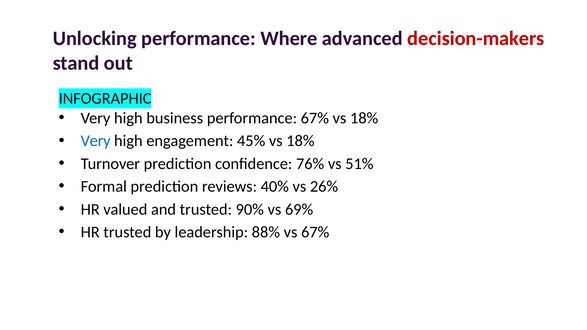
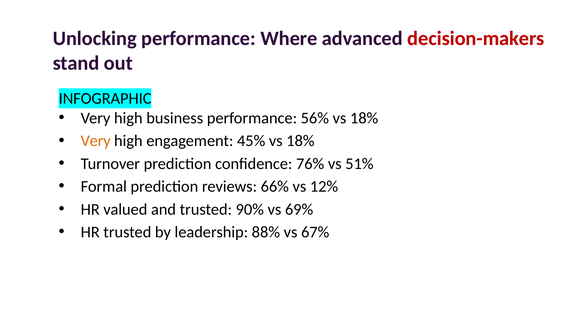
performance 67%: 67% -> 56%
Very at (96, 141) colour: blue -> orange
40%: 40% -> 66%
26%: 26% -> 12%
